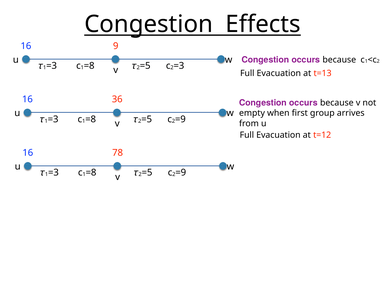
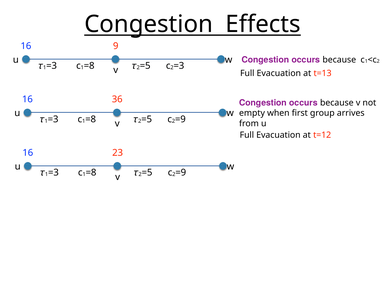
78: 78 -> 23
